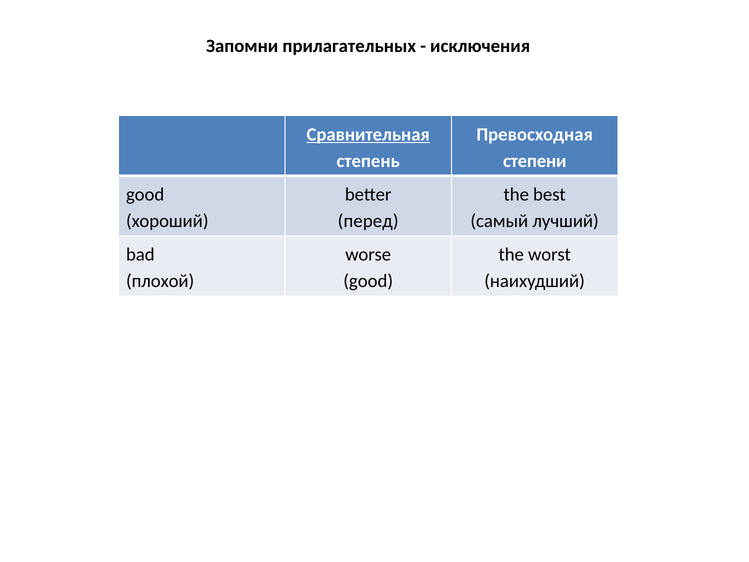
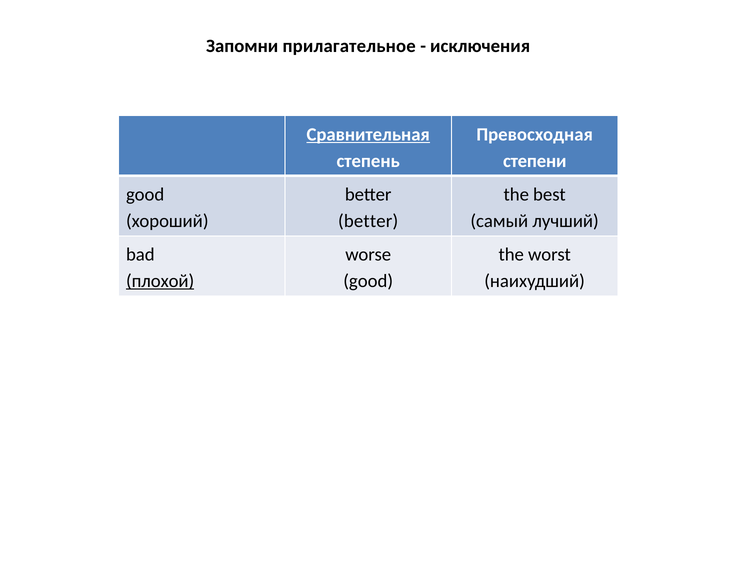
прилагательных: прилагательных -> прилагательное
перед at (368, 221): перед -> better
плохой underline: none -> present
